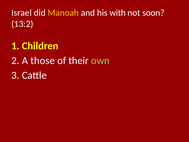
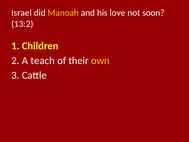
with: with -> love
those: those -> teach
own colour: light green -> yellow
